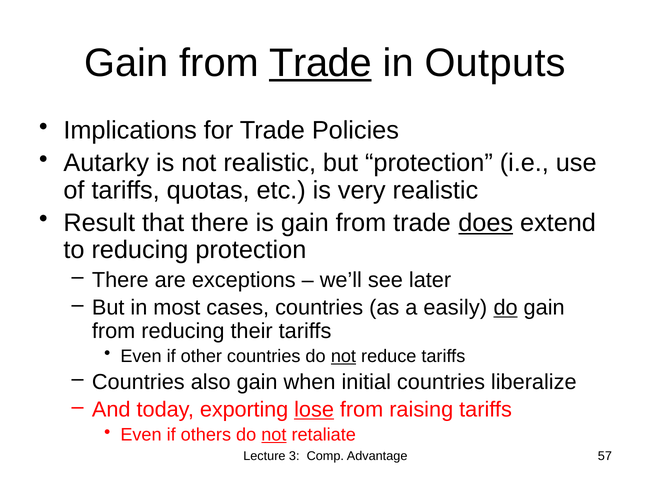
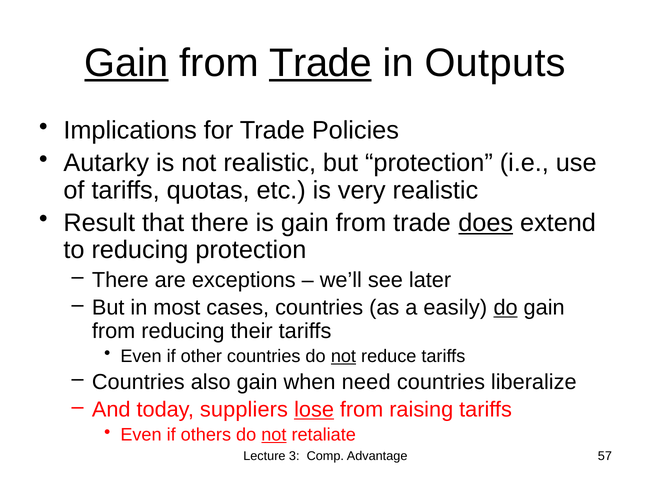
Gain at (126, 63) underline: none -> present
initial: initial -> need
exporting: exporting -> suppliers
